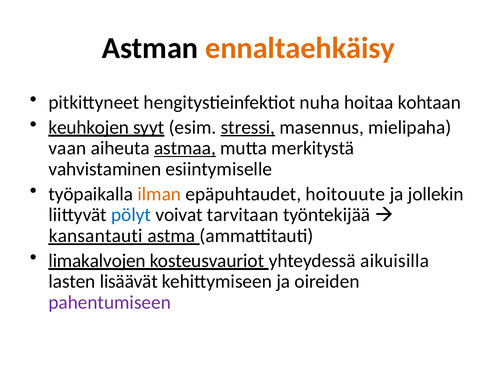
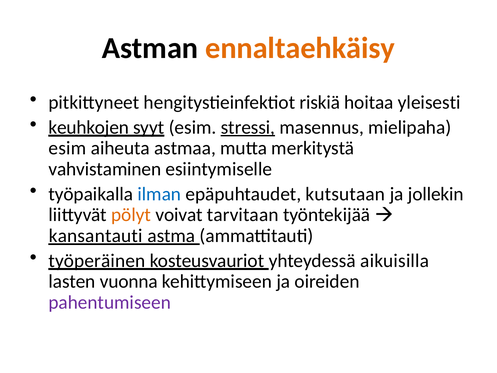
nuha: nuha -> riskiä
kohtaan: kohtaan -> yleisesti
vaan at (67, 148): vaan -> esim
astmaa underline: present -> none
ilman colour: orange -> blue
hoitouute: hoitouute -> kutsutaan
pölyt colour: blue -> orange
limakalvojen: limakalvojen -> työperäinen
lisäävät: lisäävät -> vuonna
